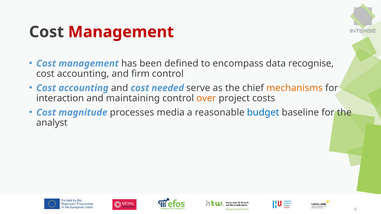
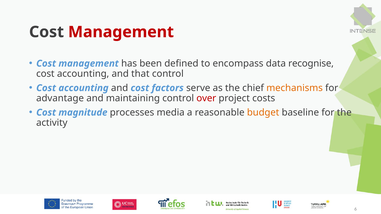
firm: firm -> that
needed: needed -> factors
interaction: interaction -> advantage
over colour: orange -> red
budget colour: blue -> orange
analyst: analyst -> activity
